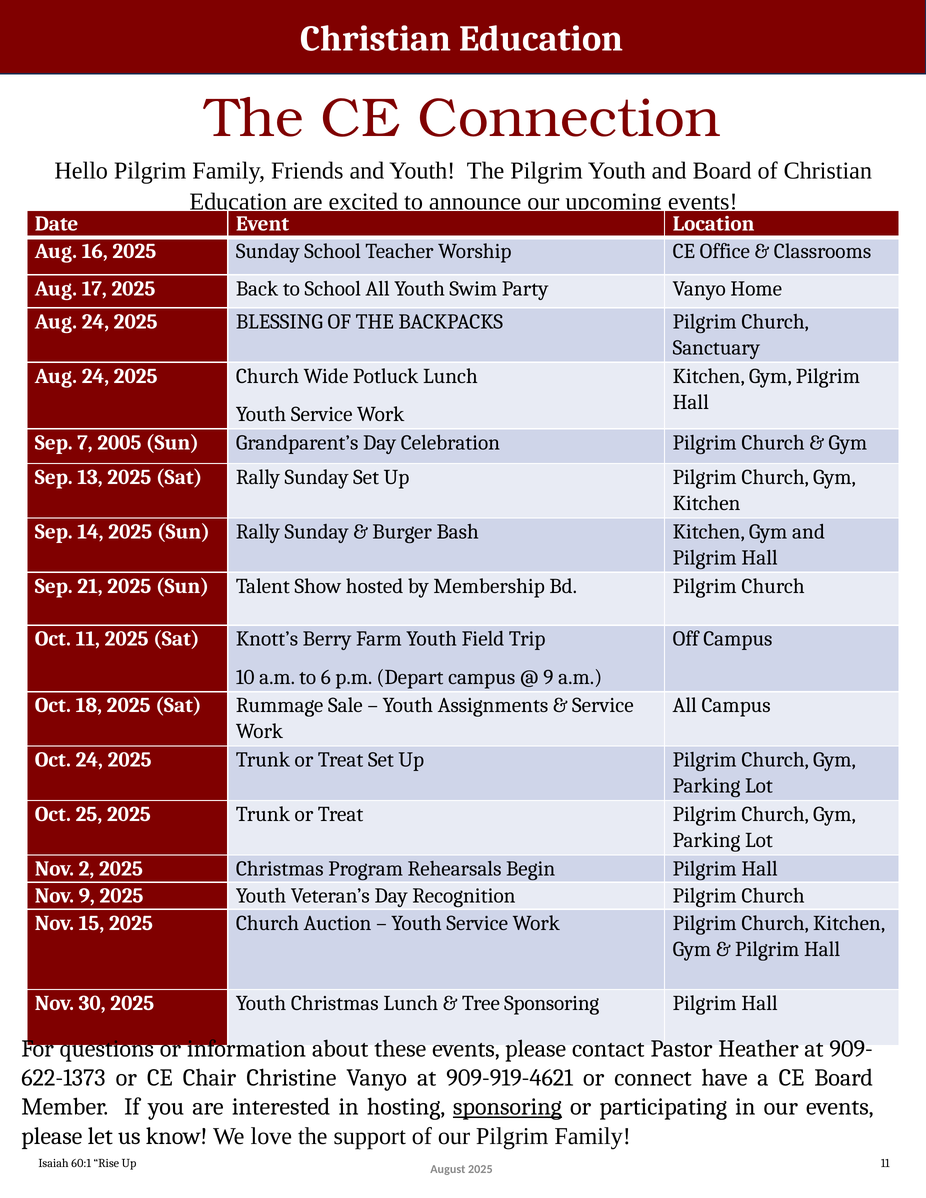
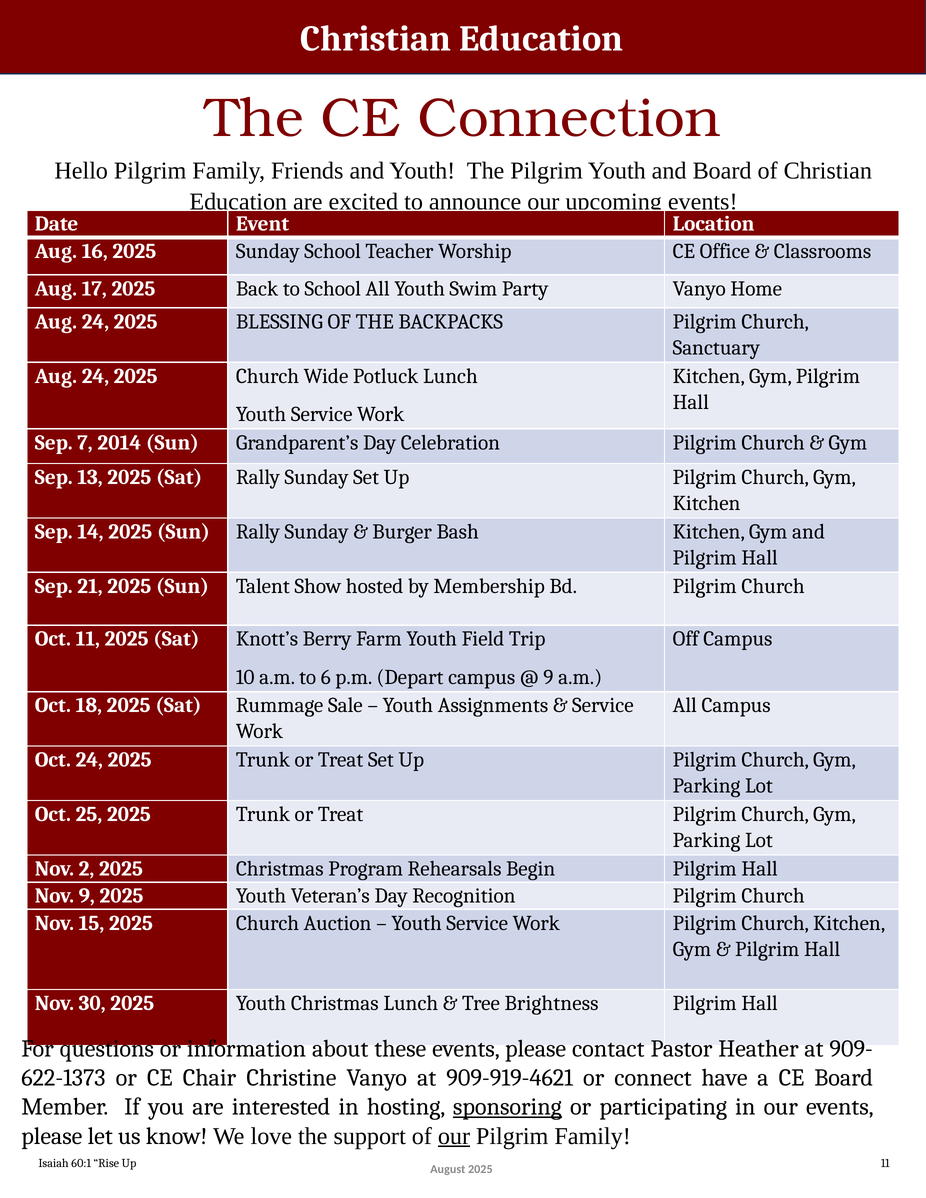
2005: 2005 -> 2014
Tree Sponsoring: Sponsoring -> Brightness
our at (454, 1136) underline: none -> present
